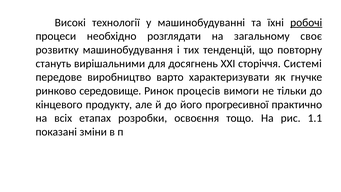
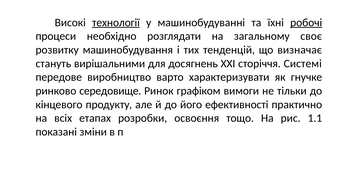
технології underline: none -> present
повторну: повторну -> визначає
процесів: процесів -> графіком
прогресивної: прогресивної -> ефективності
